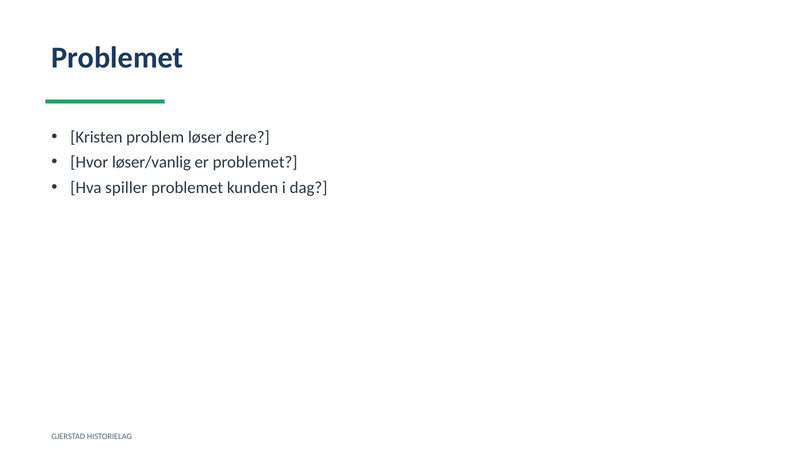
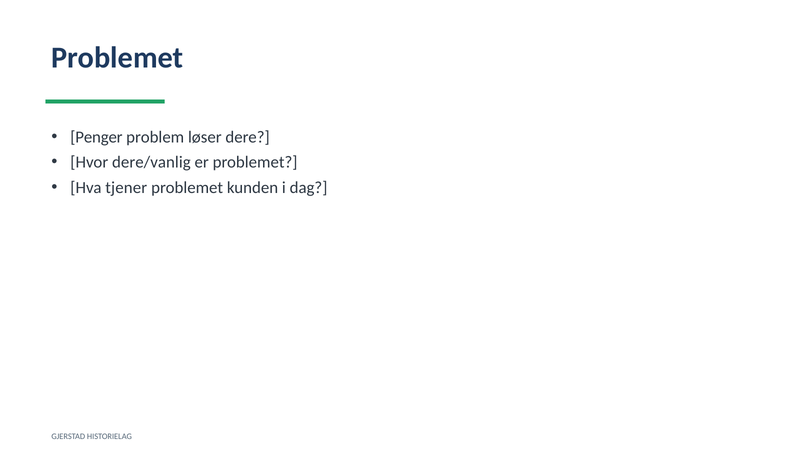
Kristen: Kristen -> Penger
løser/vanlig: løser/vanlig -> dere/vanlig
spiller: spiller -> tjener
